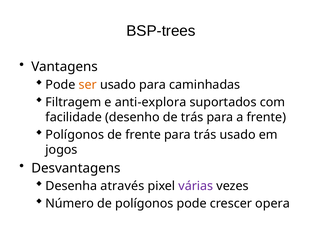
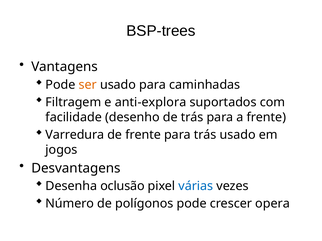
Polígonos at (75, 135): Polígonos -> Varredura
através: através -> oclusão
várias colour: purple -> blue
